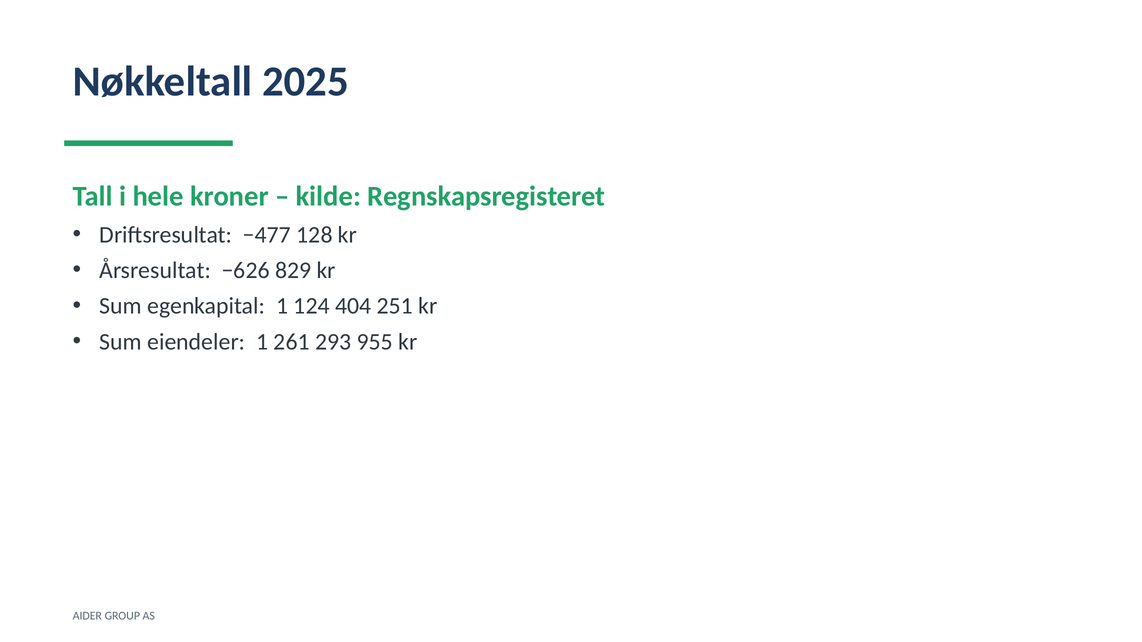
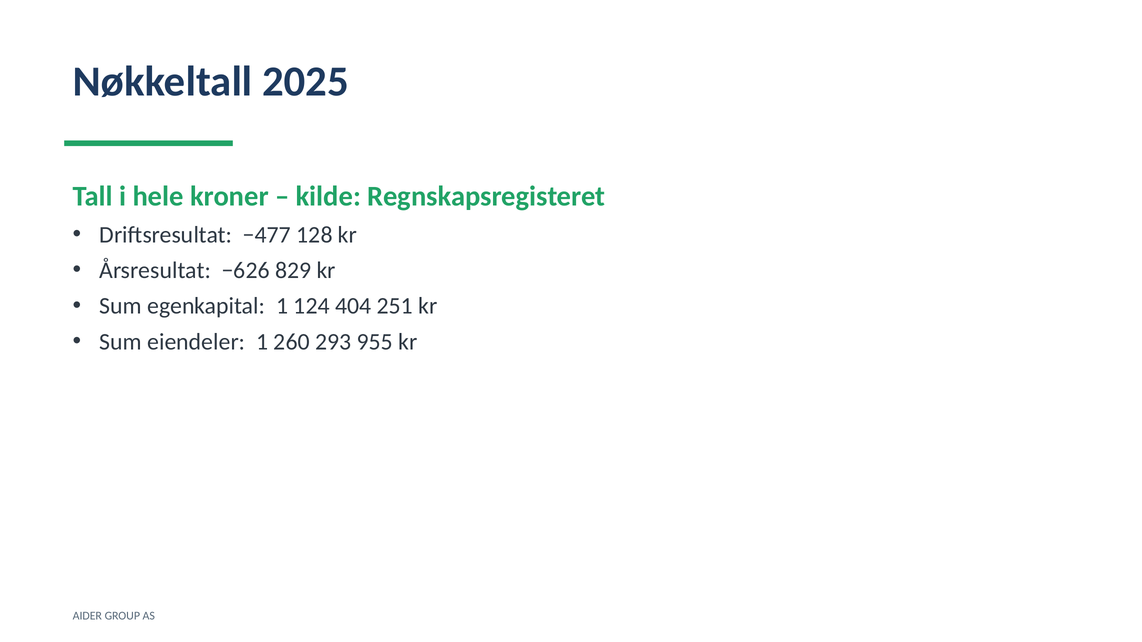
261: 261 -> 260
